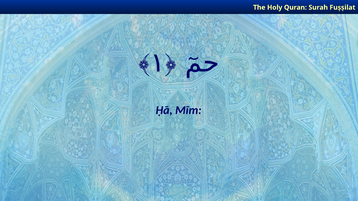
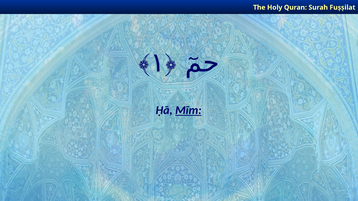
Mīm underline: none -> present
